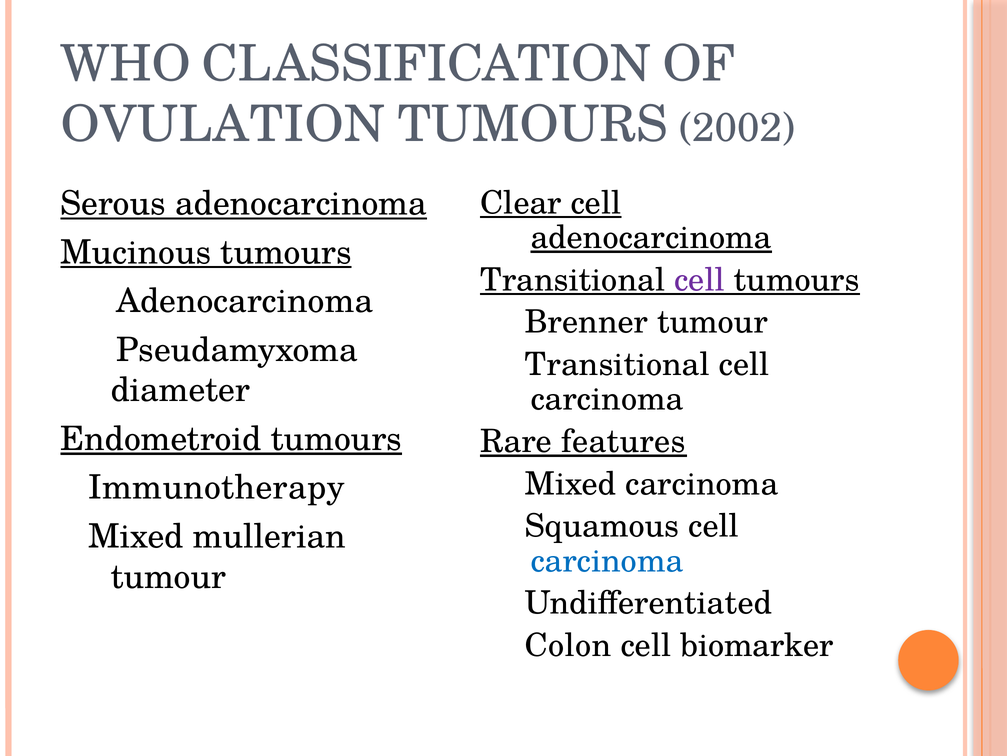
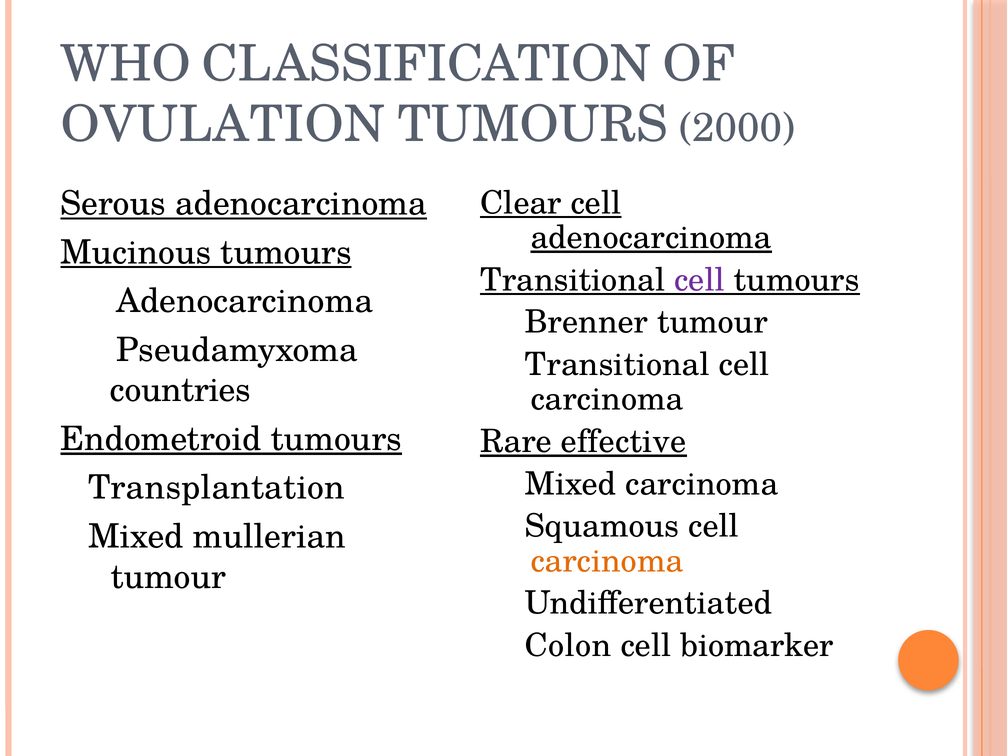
2002: 2002 -> 2000
diameter: diameter -> countries
features: features -> effective
Immunotherapy: Immunotherapy -> Transplantation
carcinoma at (607, 560) colour: blue -> orange
